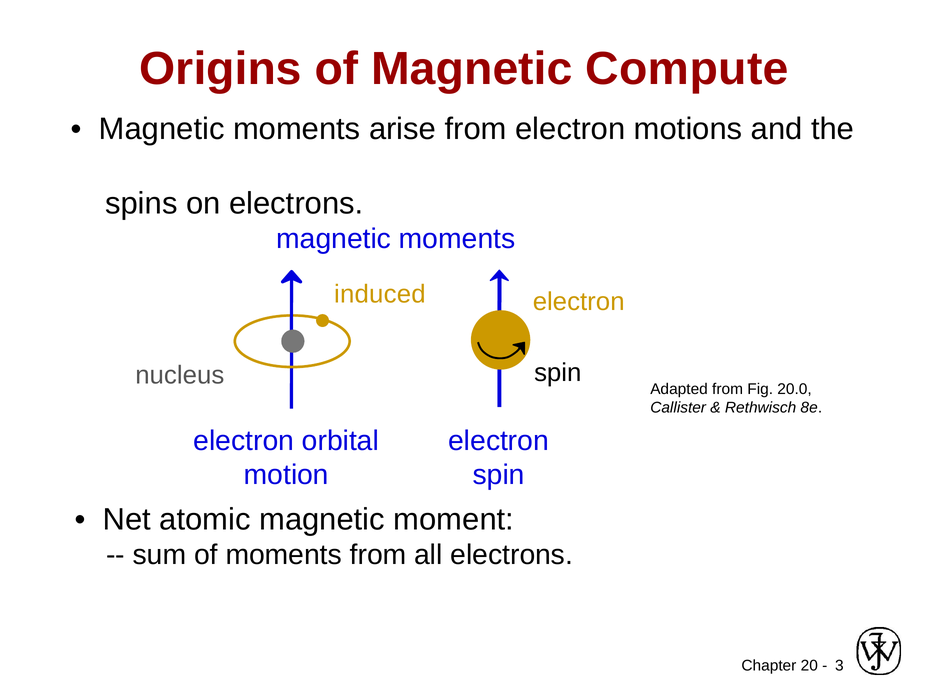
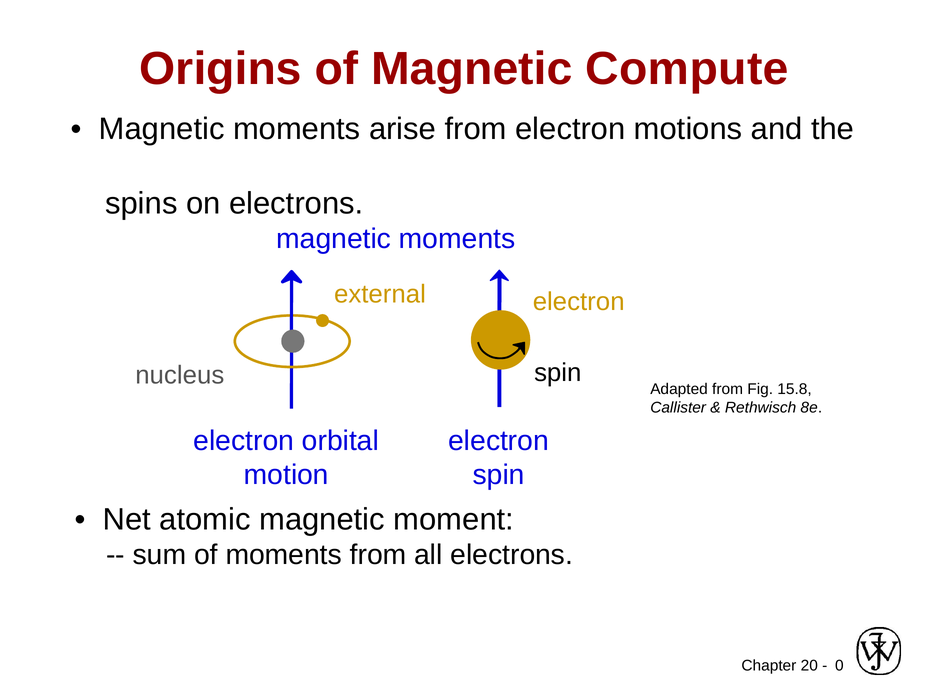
induced: induced -> external
20.0: 20.0 -> 15.8
3: 3 -> 0
